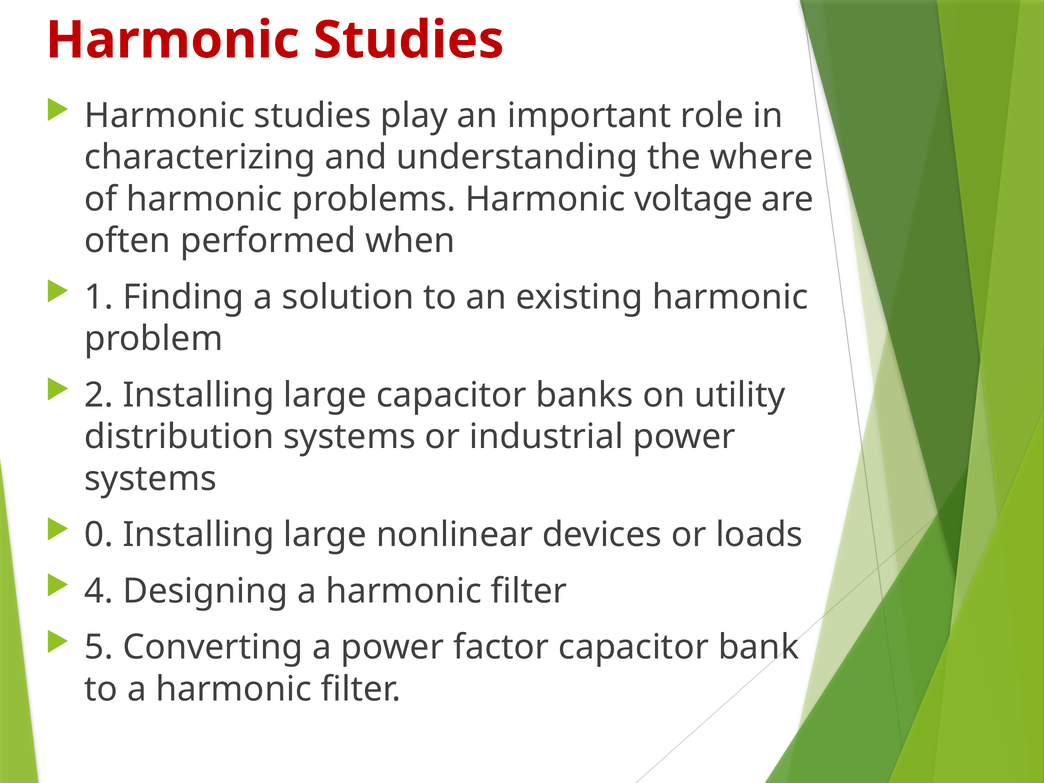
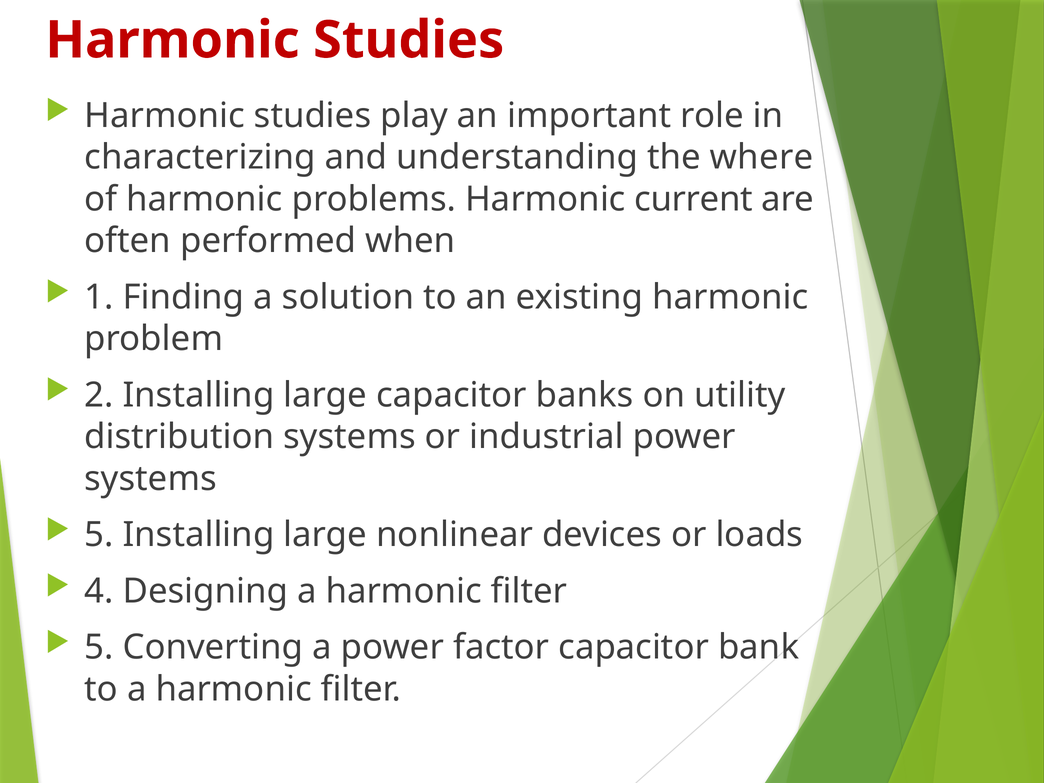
voltage: voltage -> current
0 at (99, 535): 0 -> 5
